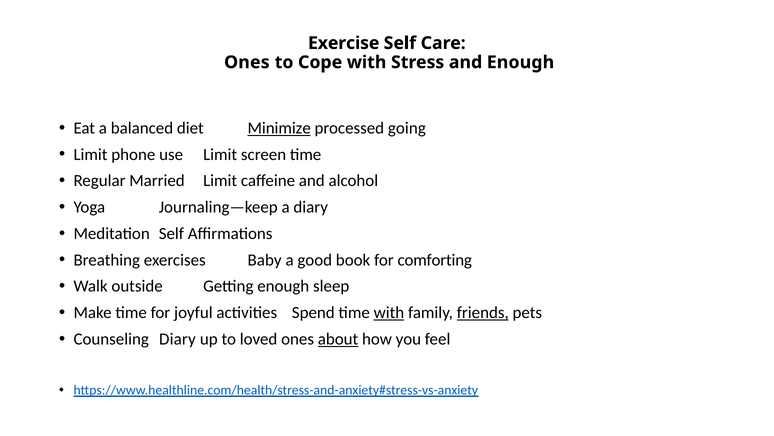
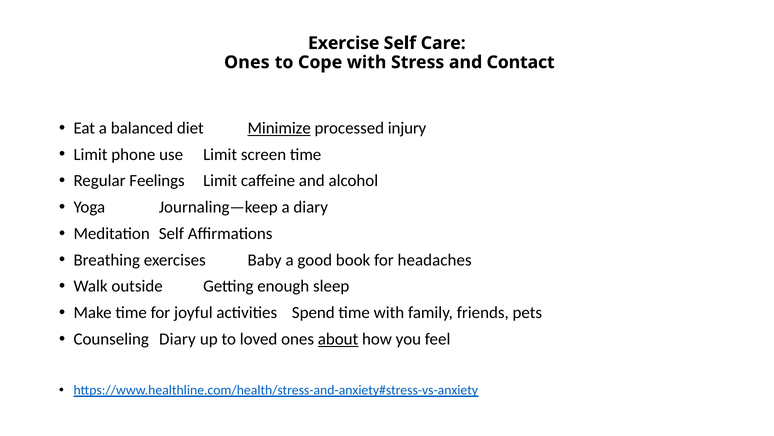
and Enough: Enough -> Contact
going: going -> injury
Married: Married -> Feelings
comforting: comforting -> headaches
with at (389, 312) underline: present -> none
friends underline: present -> none
